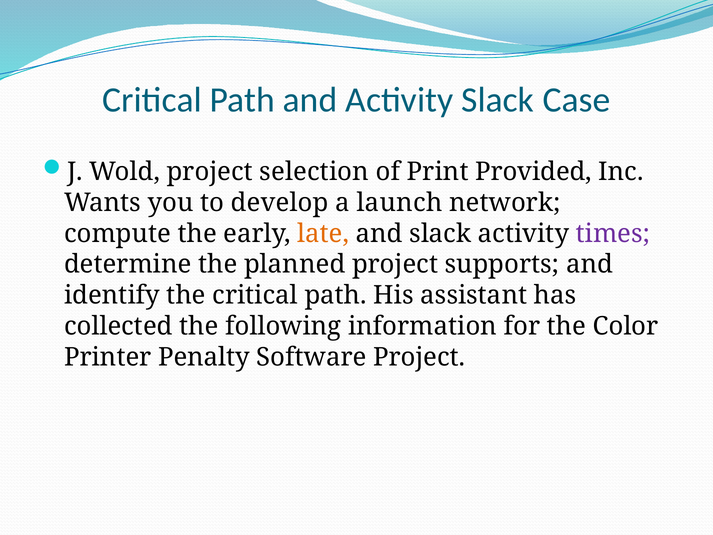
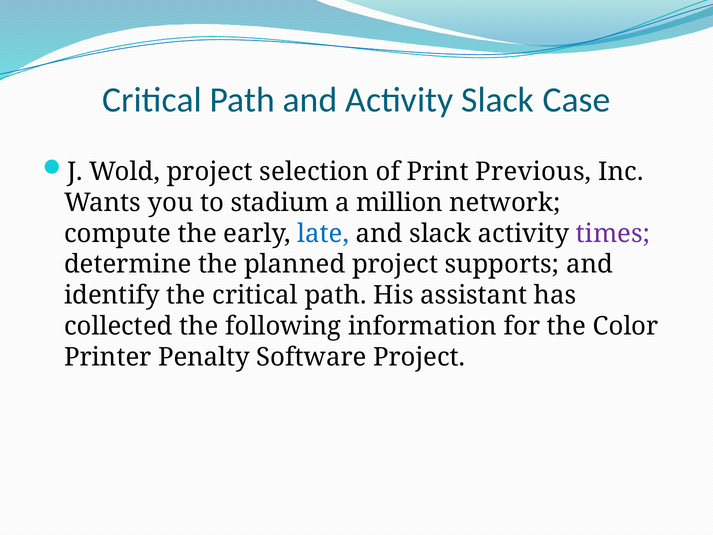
Provided: Provided -> Previous
develop: develop -> stadium
launch: launch -> million
late colour: orange -> blue
